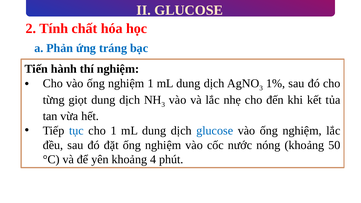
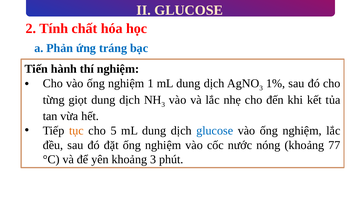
tục colour: blue -> orange
cho 1: 1 -> 5
50: 50 -> 77
khoảng 4: 4 -> 3
